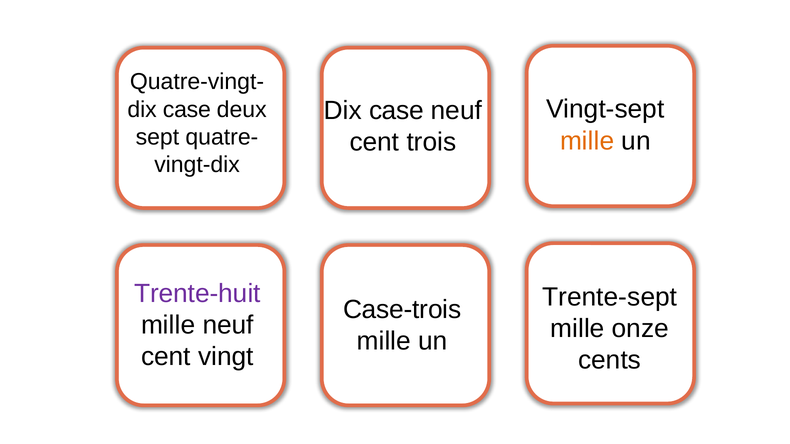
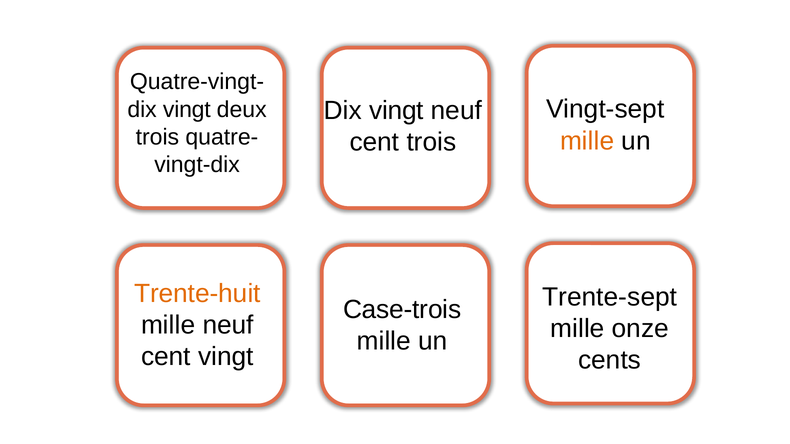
case at (396, 111): case -> vingt
case at (187, 110): case -> vingt
sept at (157, 137): sept -> trois
Trente-huit colour: purple -> orange
